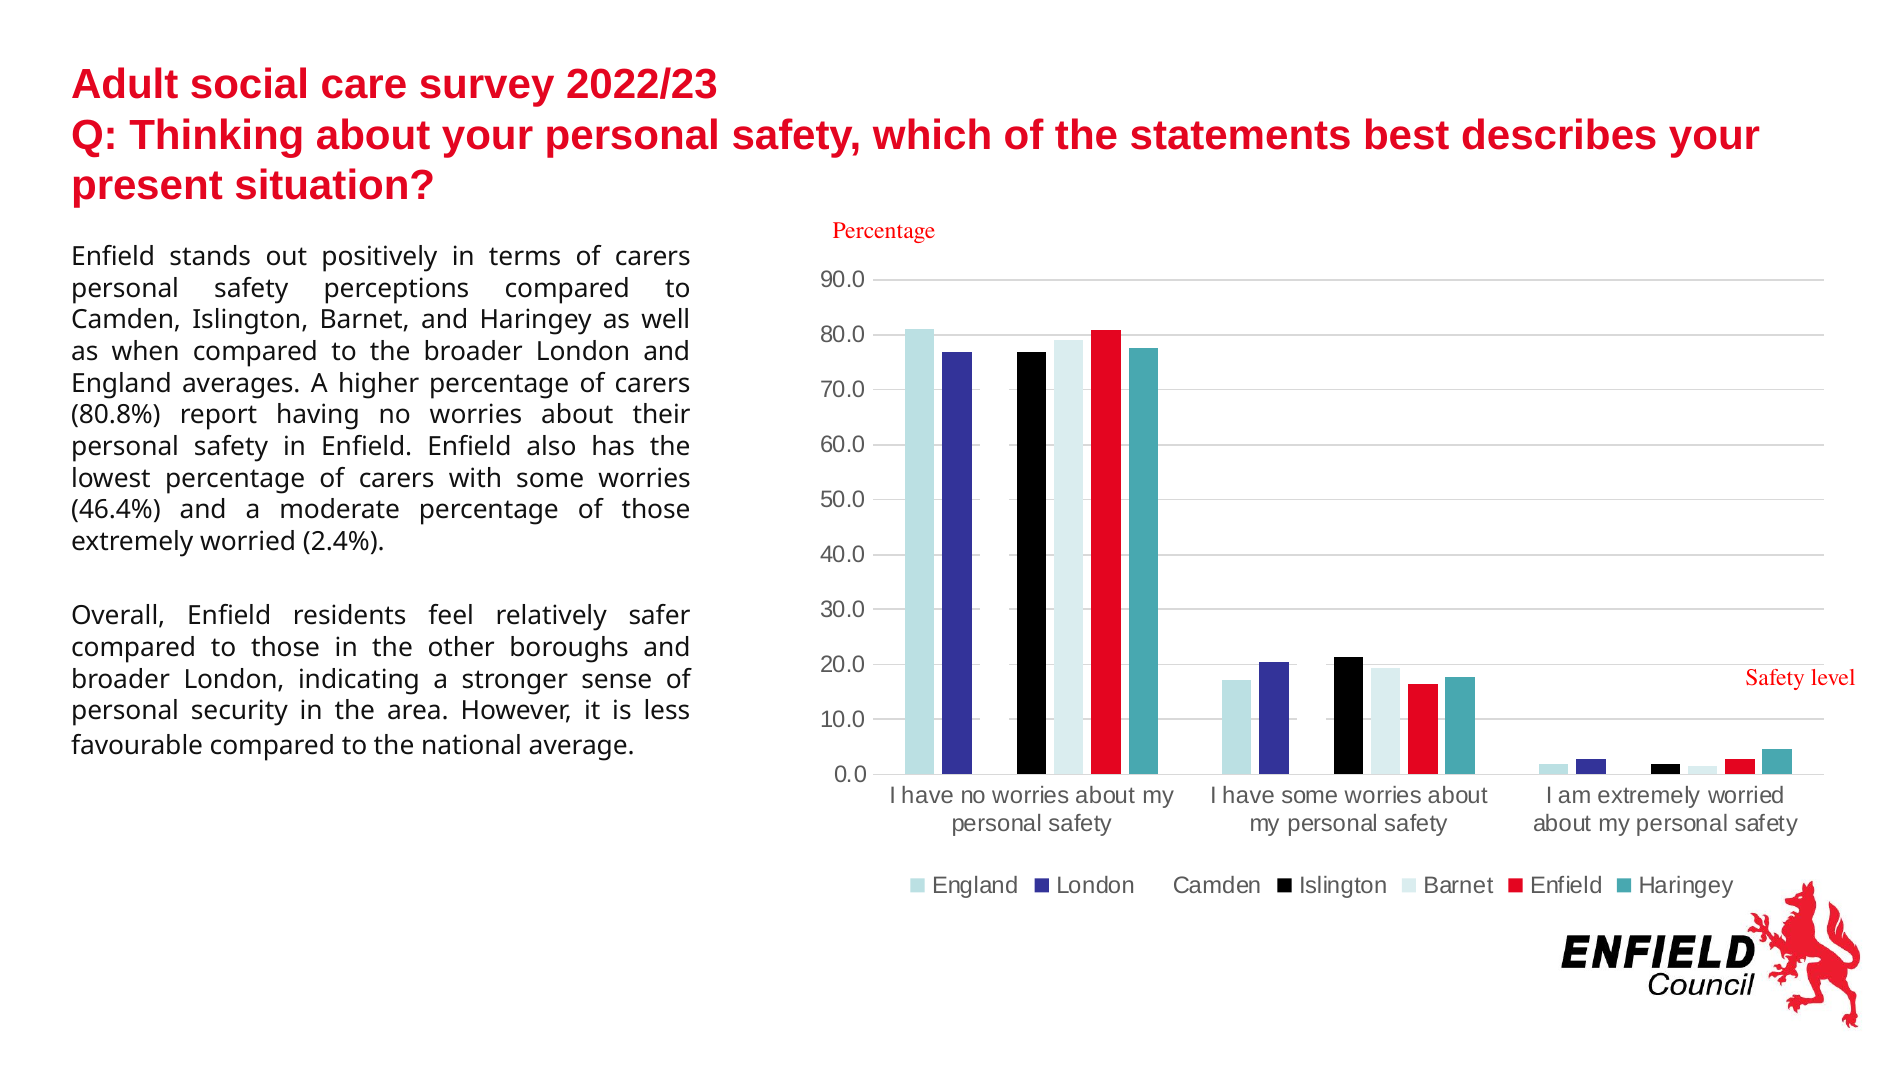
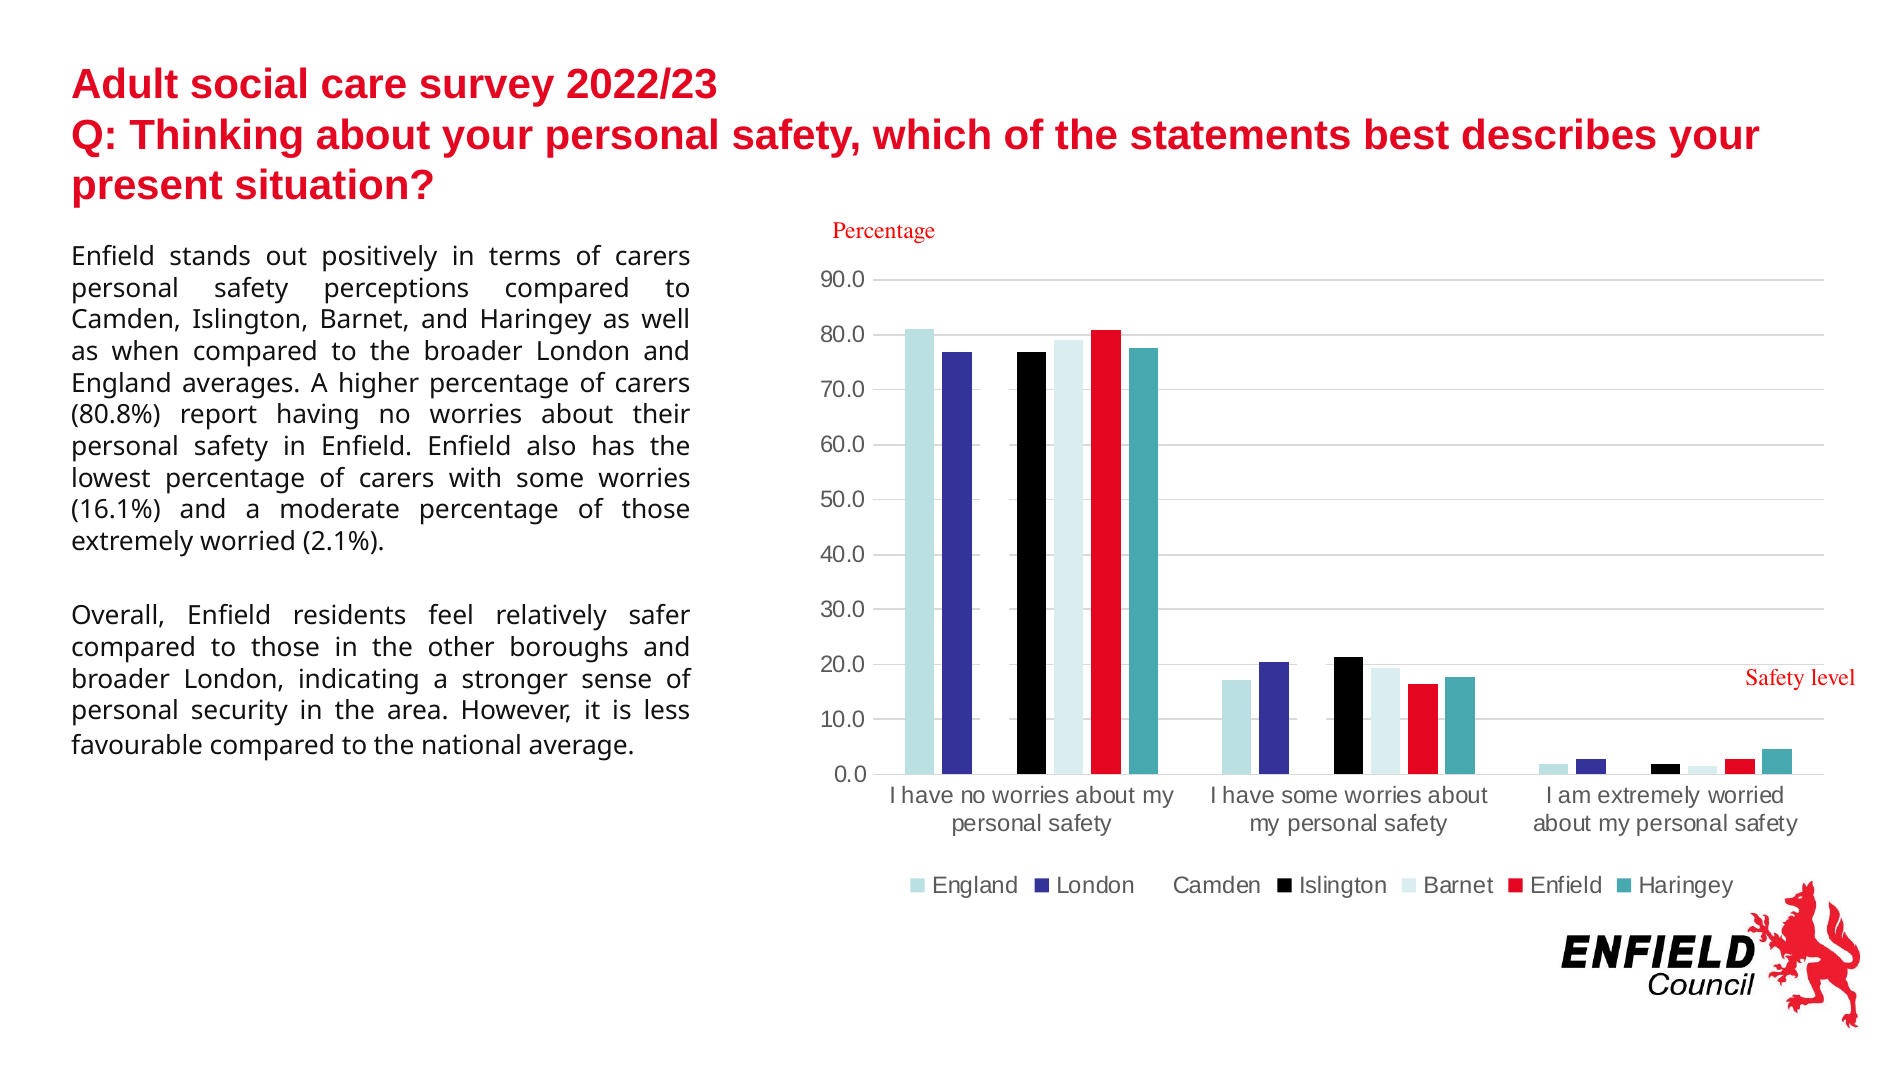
46.4%: 46.4% -> 16.1%
2.4%: 2.4% -> 2.1%
